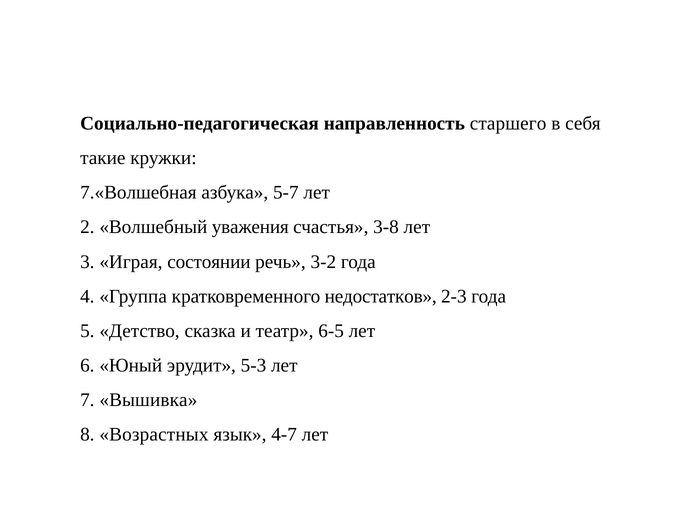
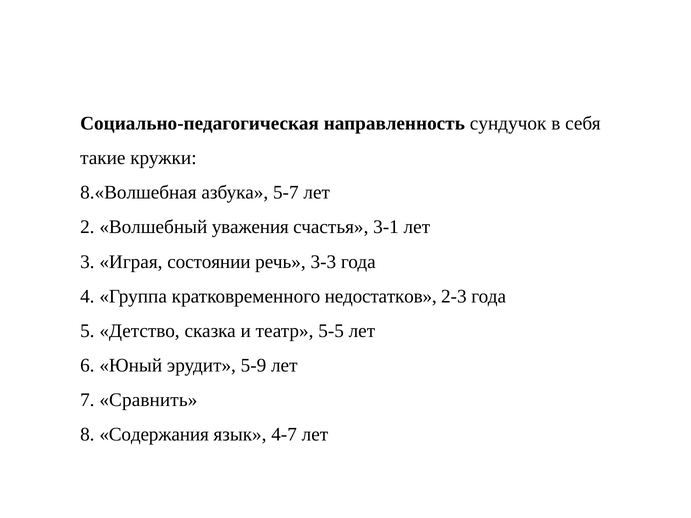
старшего: старшего -> сундучок
7.«Волшебная: 7.«Волшебная -> 8.«Волшебная
3-8: 3-8 -> 3-1
3-2: 3-2 -> 3-3
6-5: 6-5 -> 5-5
5-3: 5-3 -> 5-9
Вышивка: Вышивка -> Сравнить
Возрастных: Возрастных -> Содержания
